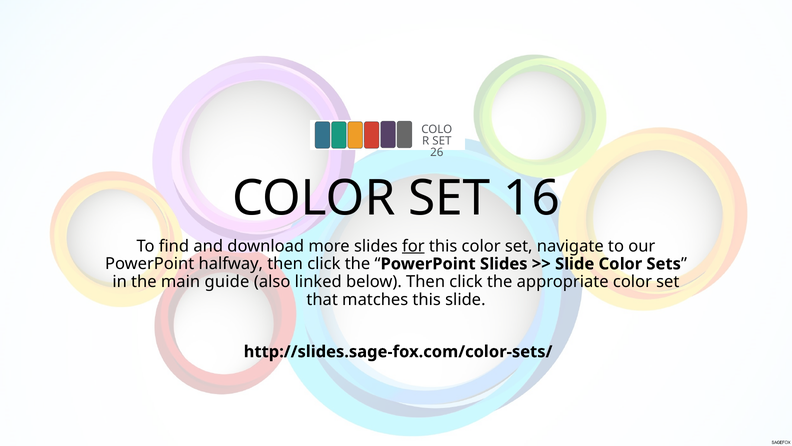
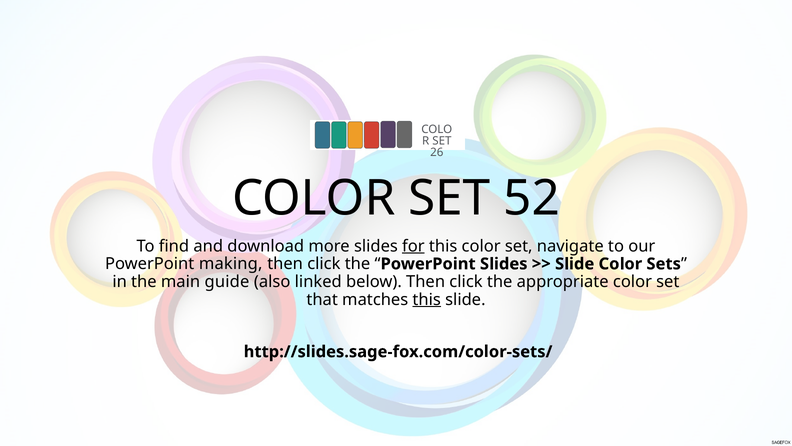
16: 16 -> 52
halfway: halfway -> making
this at (427, 299) underline: none -> present
